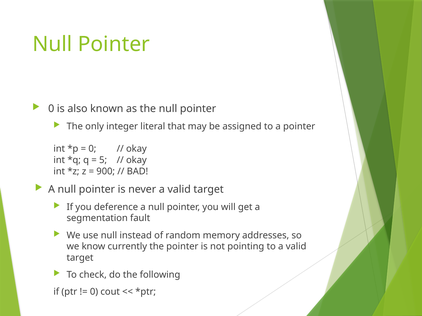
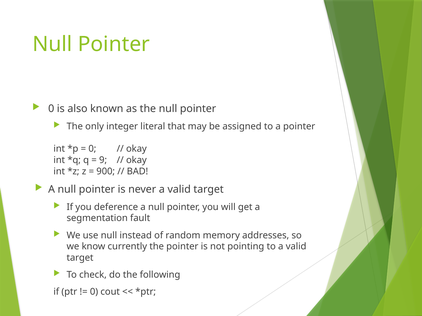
5: 5 -> 9
